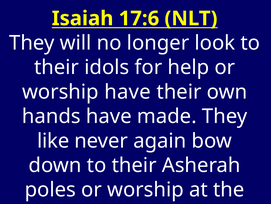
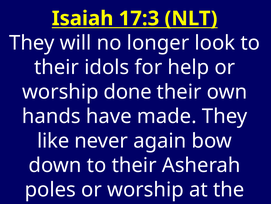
17:6: 17:6 -> 17:3
worship have: have -> done
